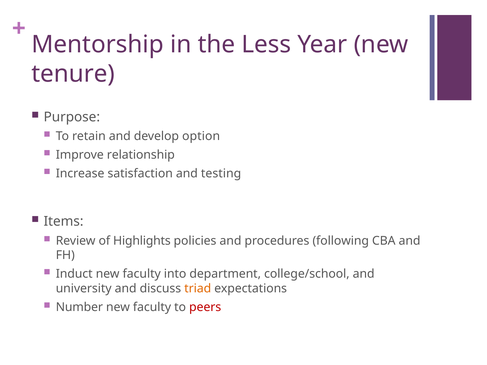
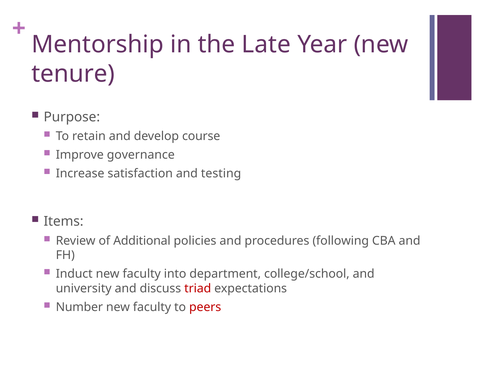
Less: Less -> Late
option: option -> course
relationship: relationship -> governance
Highlights: Highlights -> Additional
triad colour: orange -> red
